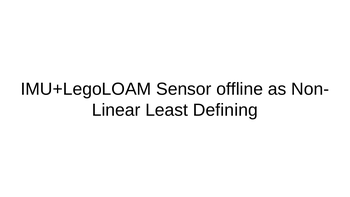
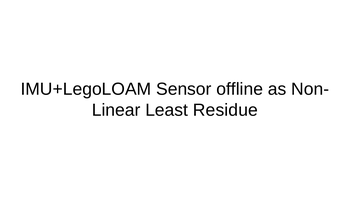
Defining: Defining -> Residue
